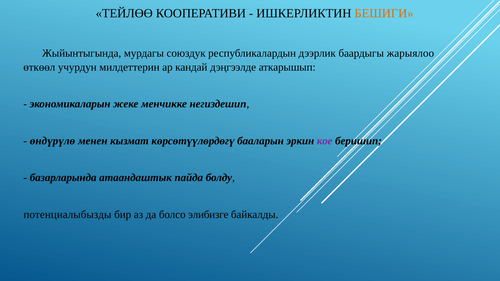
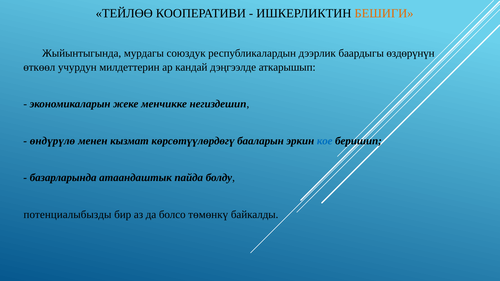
жарыялоо: жарыялоо -> өздөрүнүн
кое colour: purple -> blue
элибизге: элибизге -> төмөнкү
